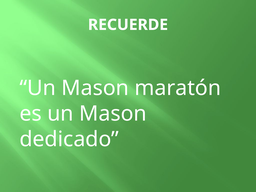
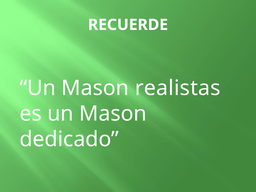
maratón: maratón -> realistas
